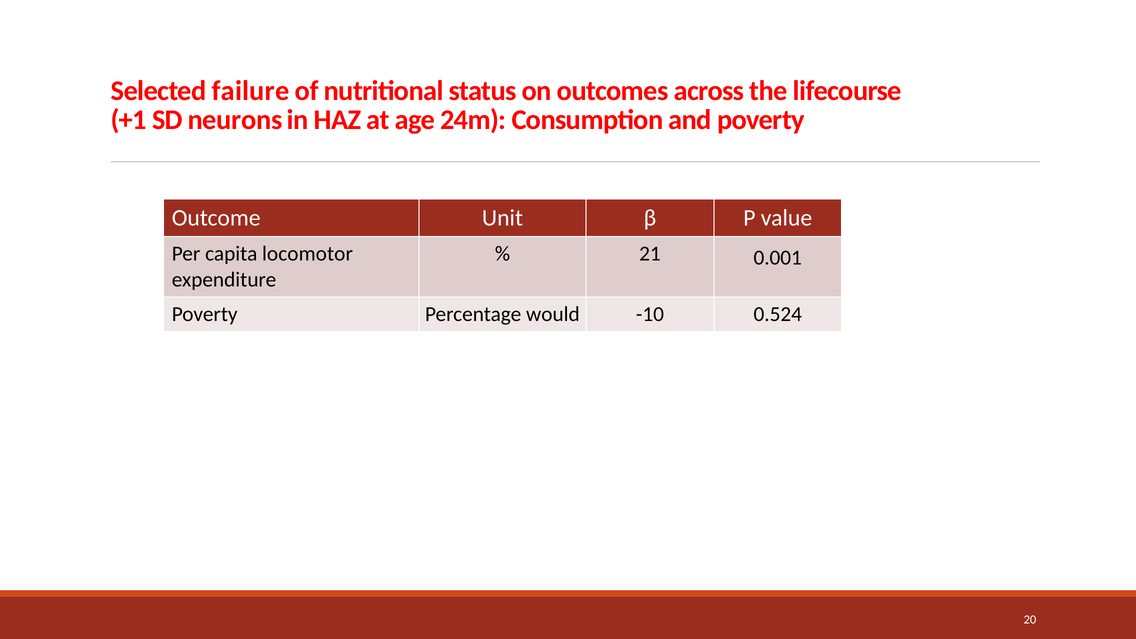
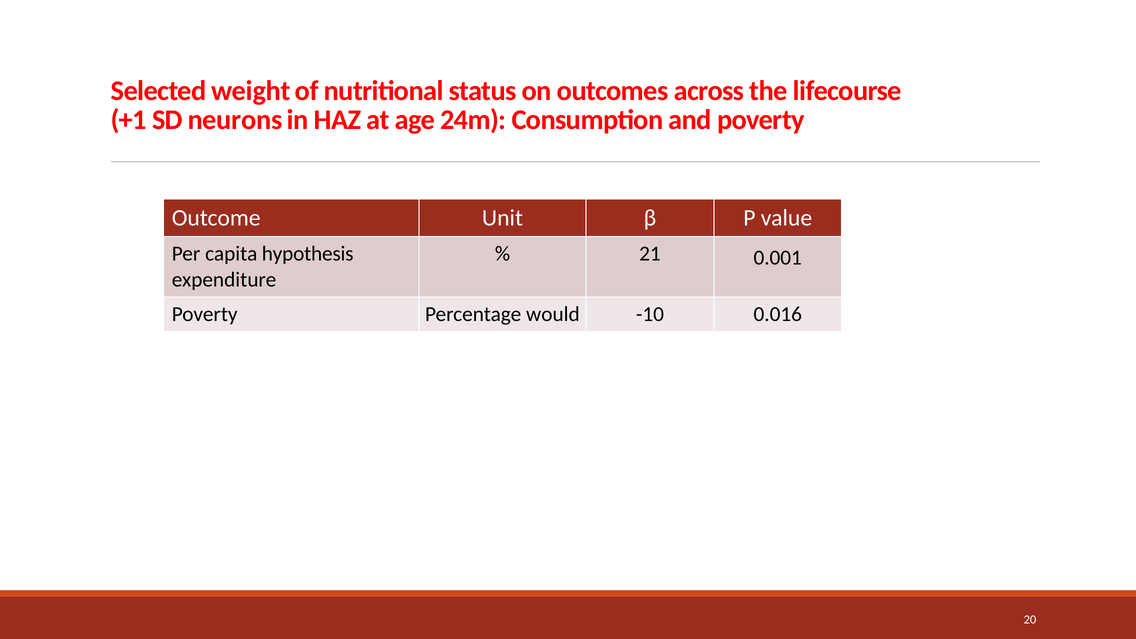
failure: failure -> weight
locomotor: locomotor -> hypothesis
0.524: 0.524 -> 0.016
